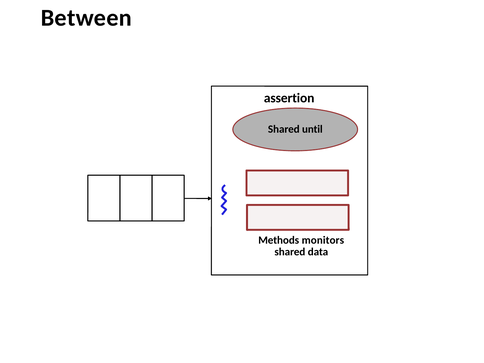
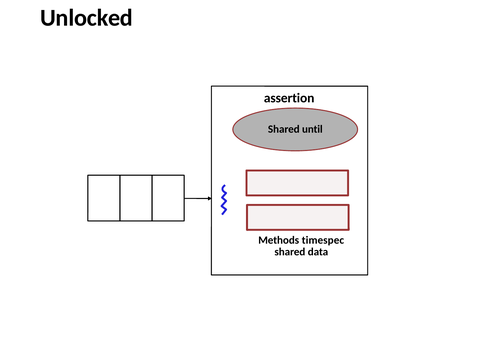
Between: Between -> Unlocked
monitors: monitors -> timespec
